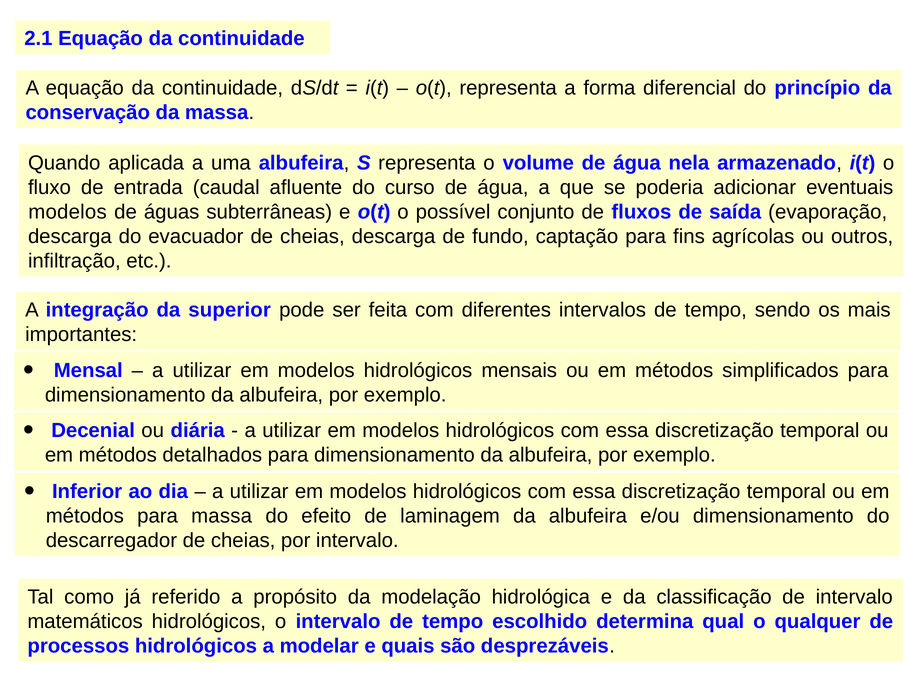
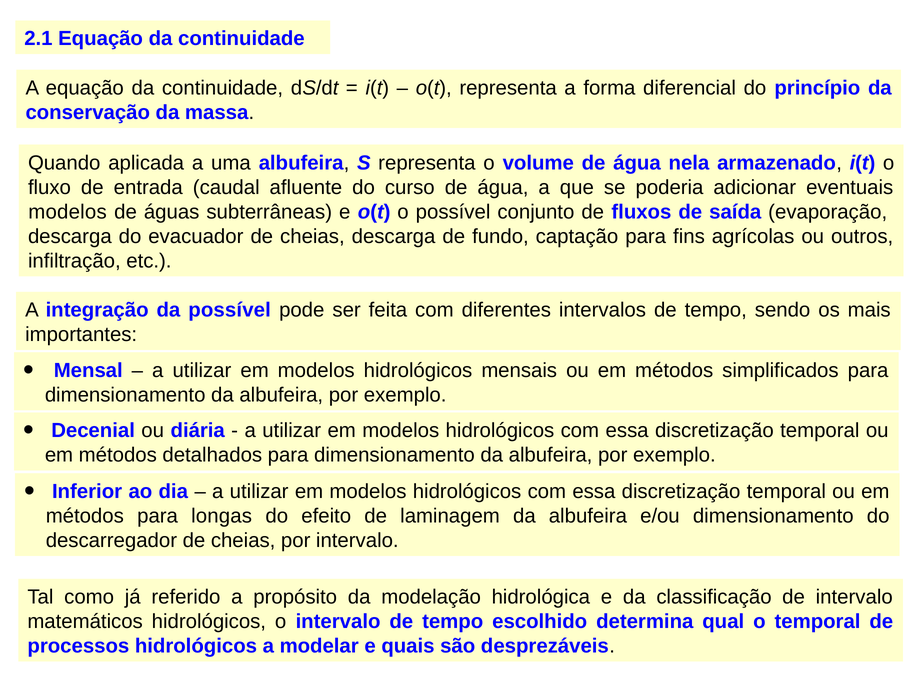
da superior: superior -> possível
para massa: massa -> longas
o qualquer: qualquer -> temporal
